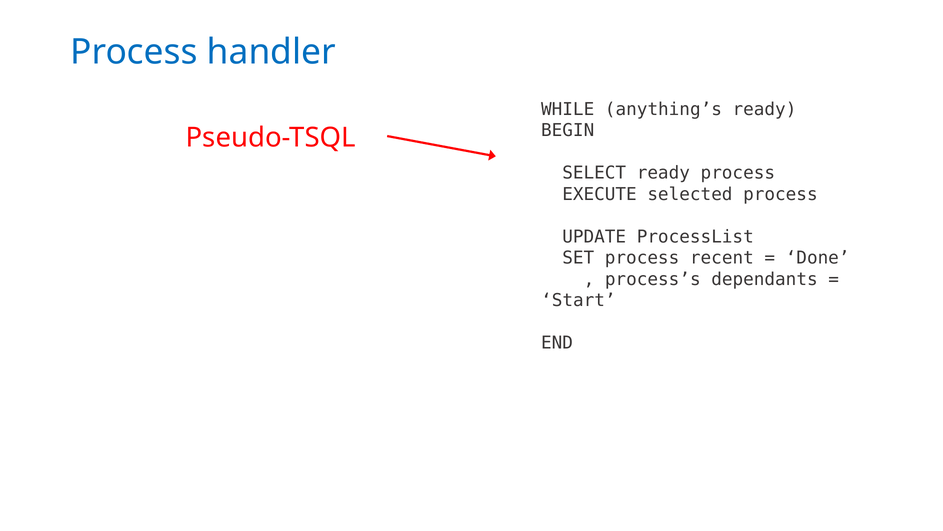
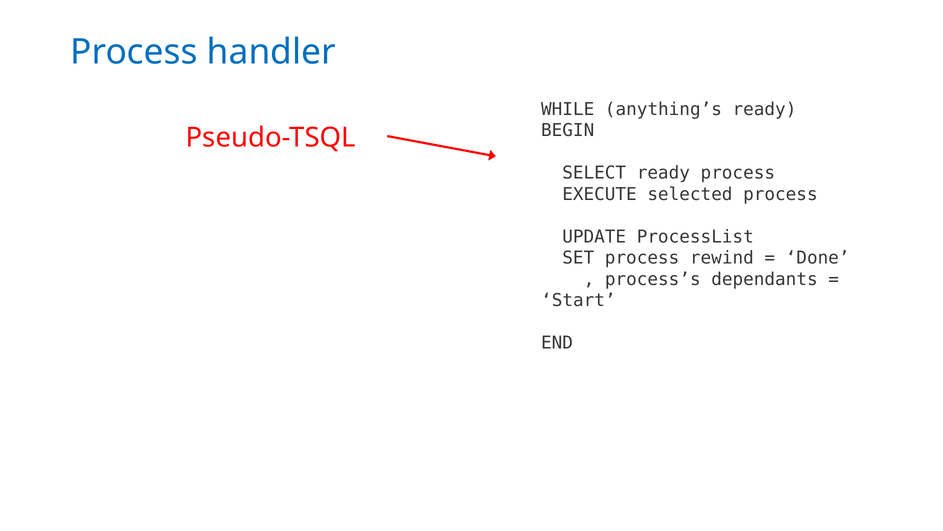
recent: recent -> rewind
